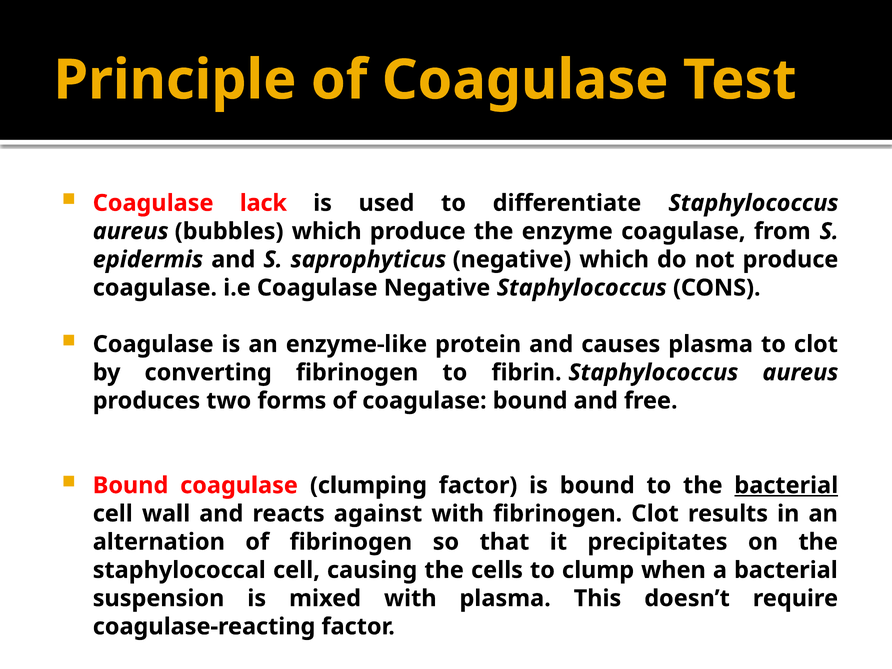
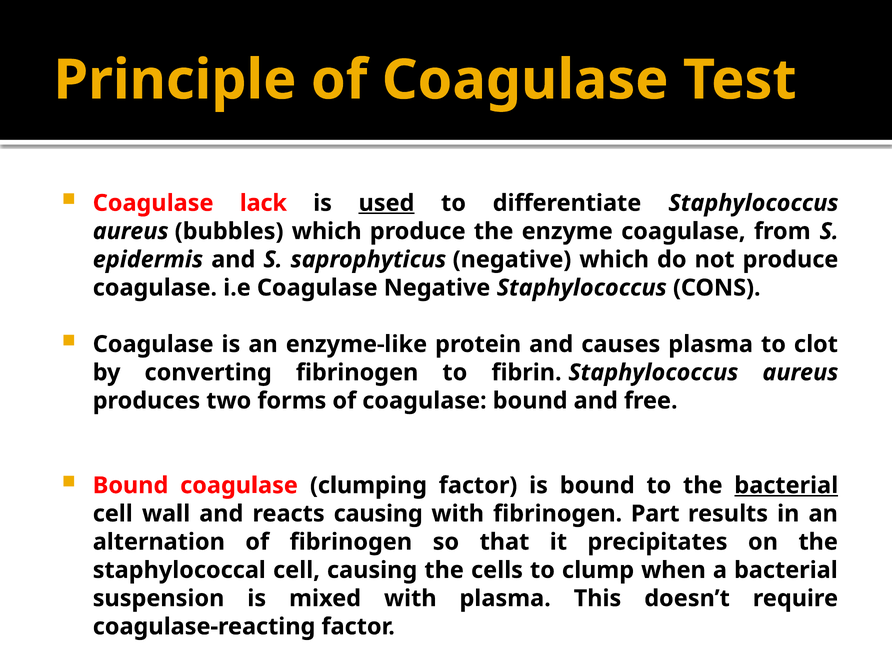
used underline: none -> present
reacts against: against -> causing
fibrinogen Clot: Clot -> Part
